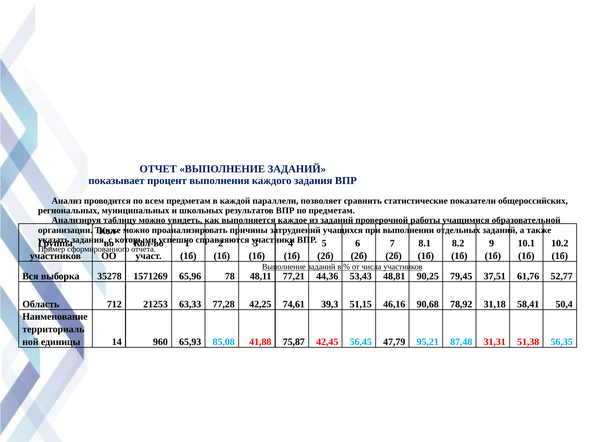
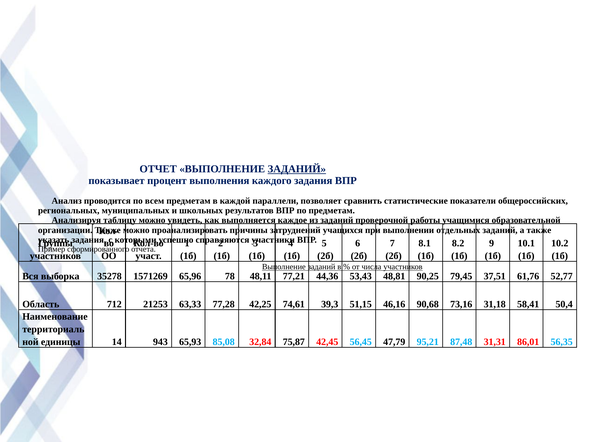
ЗАДАНИЙ at (297, 169) underline: none -> present
78,92: 78,92 -> 73,16
960: 960 -> 943
41,88: 41,88 -> 32,84
51,38: 51,38 -> 86,01
